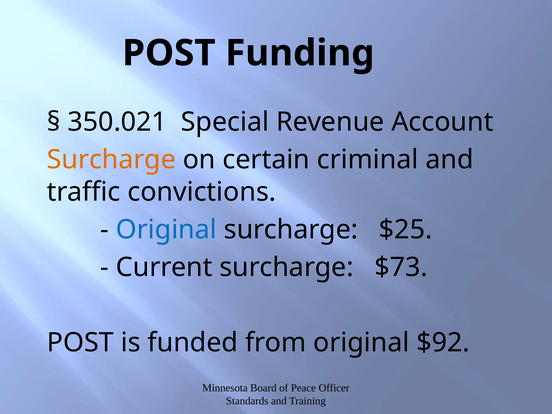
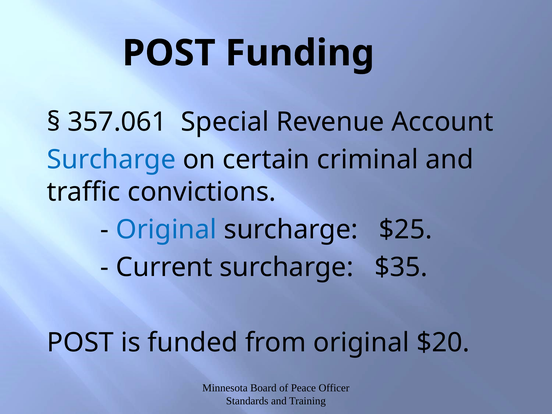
350.021: 350.021 -> 357.061
Surcharge at (111, 160) colour: orange -> blue
$73: $73 -> $35
$92: $92 -> $20
